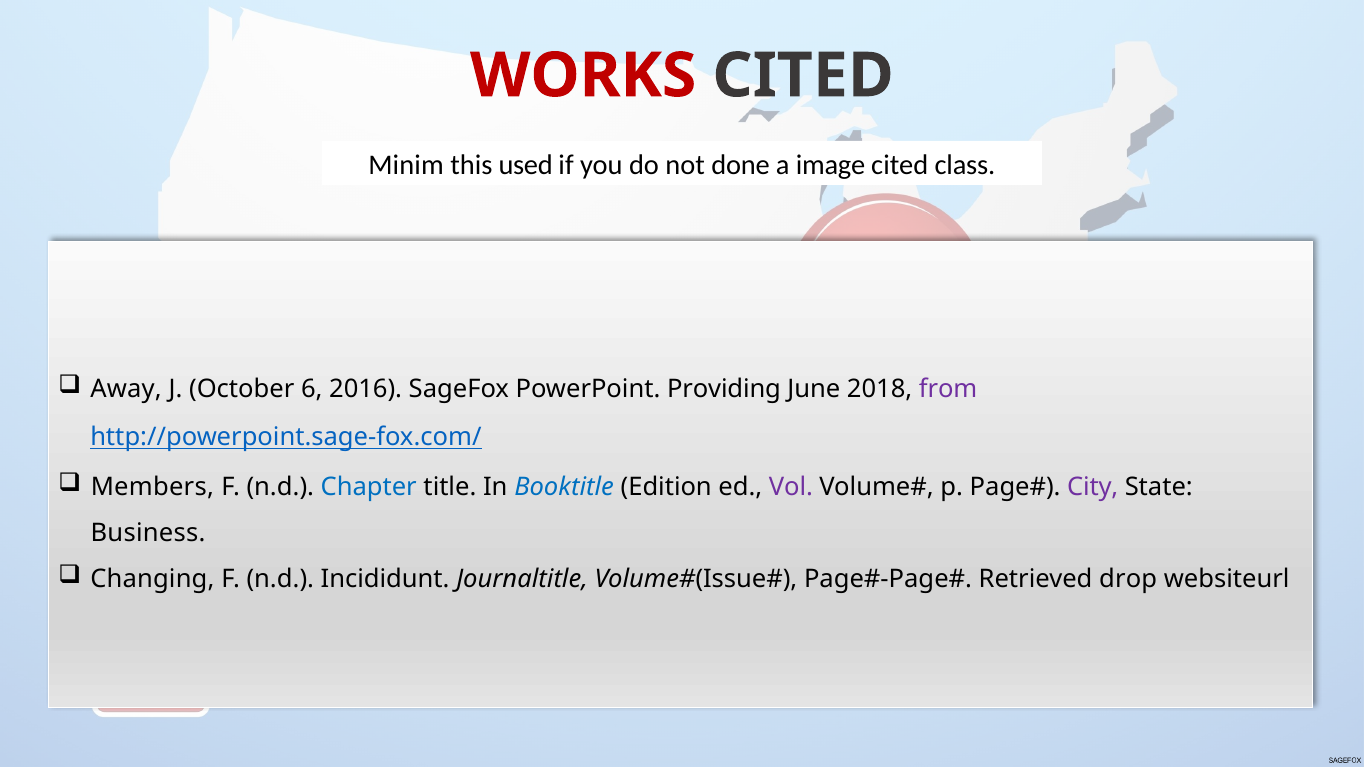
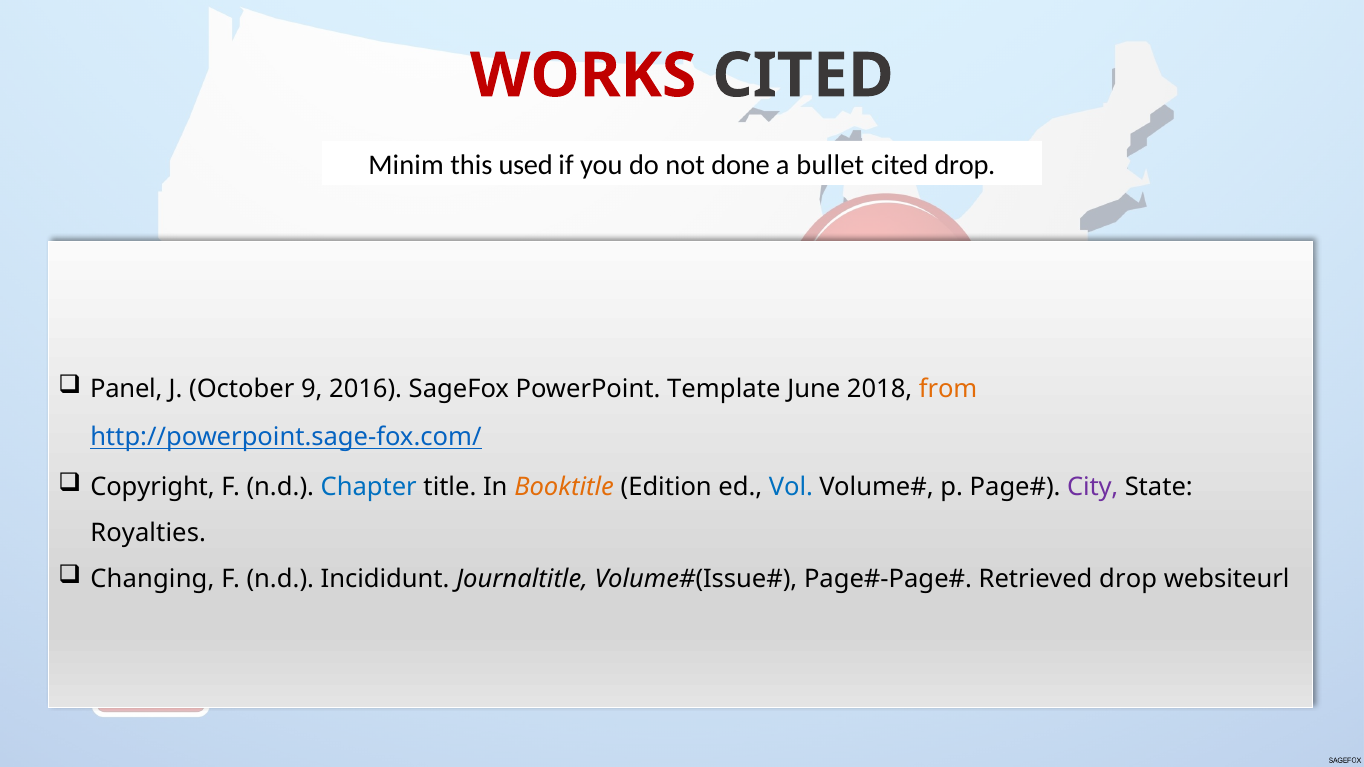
image: image -> bullet
cited class: class -> drop
Away: Away -> Panel
6: 6 -> 9
Providing: Providing -> Template
from colour: purple -> orange
Members: Members -> Copyright
Booktitle colour: blue -> orange
Vol colour: purple -> blue
Business: Business -> Royalties
